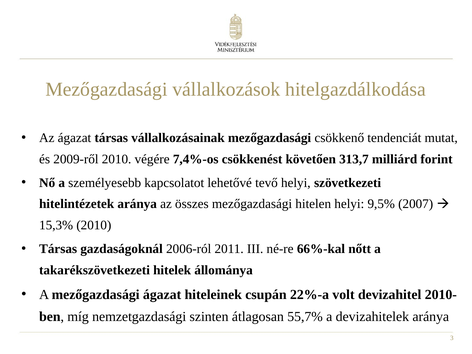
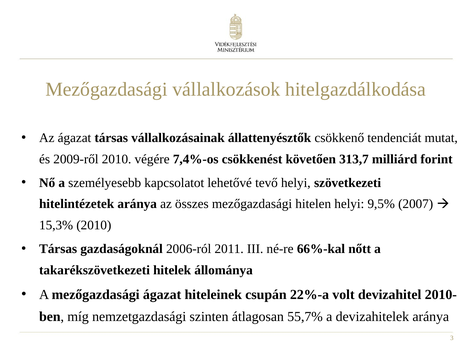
vállalkozásainak mezőgazdasági: mezőgazdasági -> állattenyésztők
